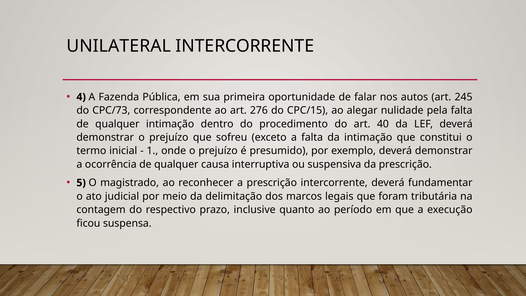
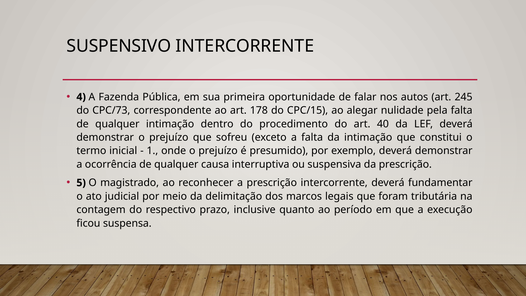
UNILATERAL: UNILATERAL -> SUSPENSIVO
276: 276 -> 178
